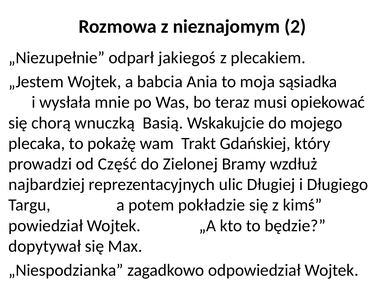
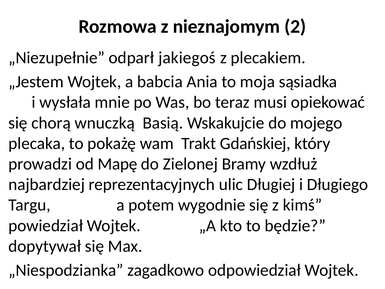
Część: Część -> Mapę
pokładzie: pokładzie -> wygodnie
